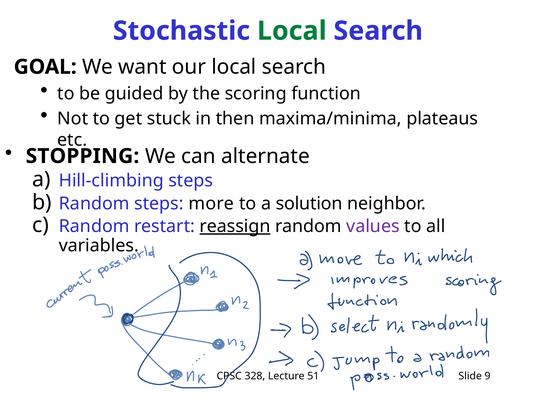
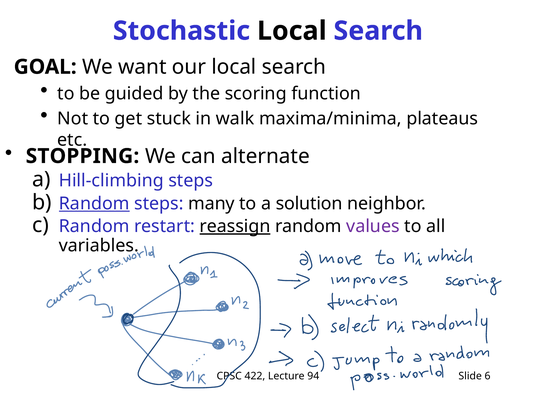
Local at (292, 31) colour: green -> black
then: then -> walk
Random at (94, 203) underline: none -> present
more: more -> many
328: 328 -> 422
51: 51 -> 94
9: 9 -> 6
